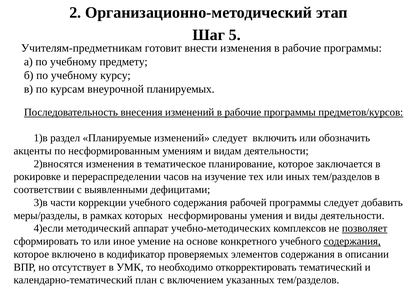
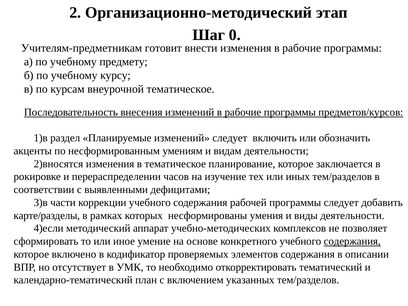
5: 5 -> 0
внеурочной планируемых: планируемых -> тематическое
меры/разделы: меры/разделы -> карте/разделы
позволяет underline: present -> none
